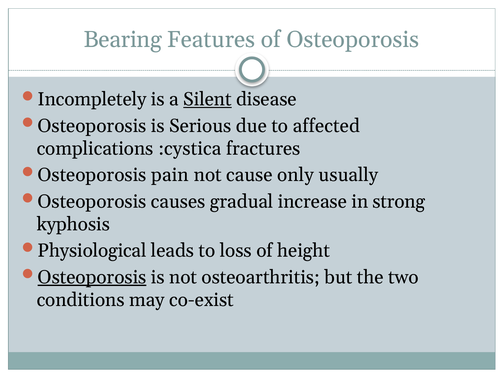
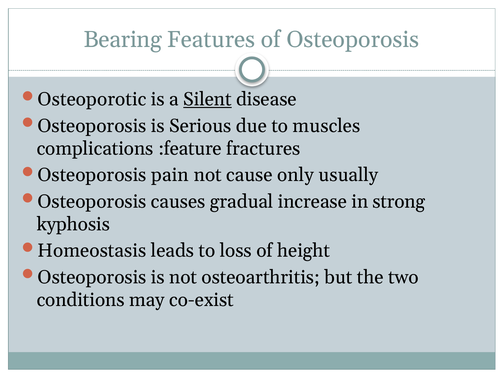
Incompletely: Incompletely -> Osteoporotic
affected: affected -> muscles
:cystica: :cystica -> :feature
Physiological: Physiological -> Homeostasis
Osteoporosis at (92, 277) underline: present -> none
